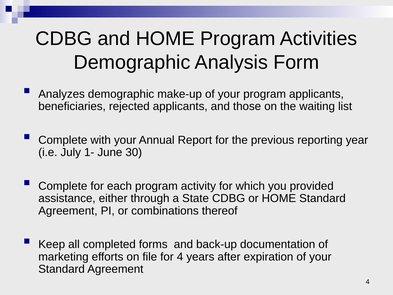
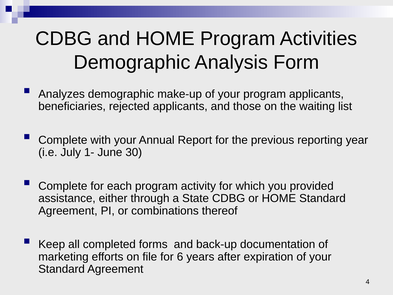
for 4: 4 -> 6
